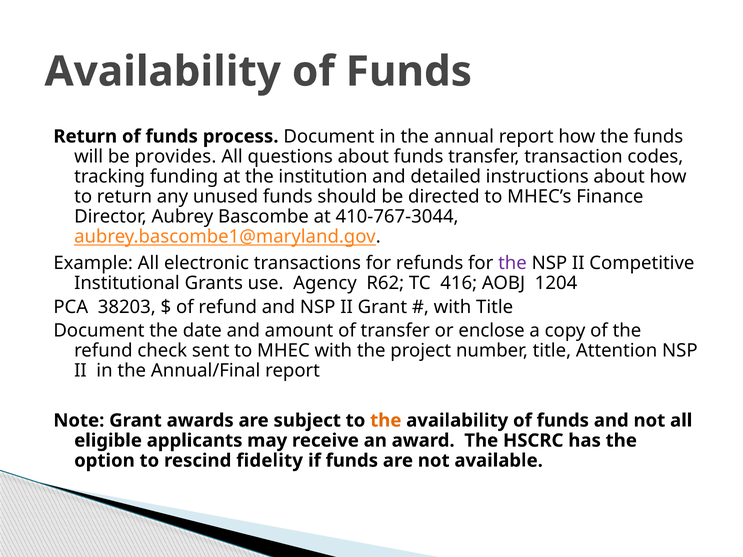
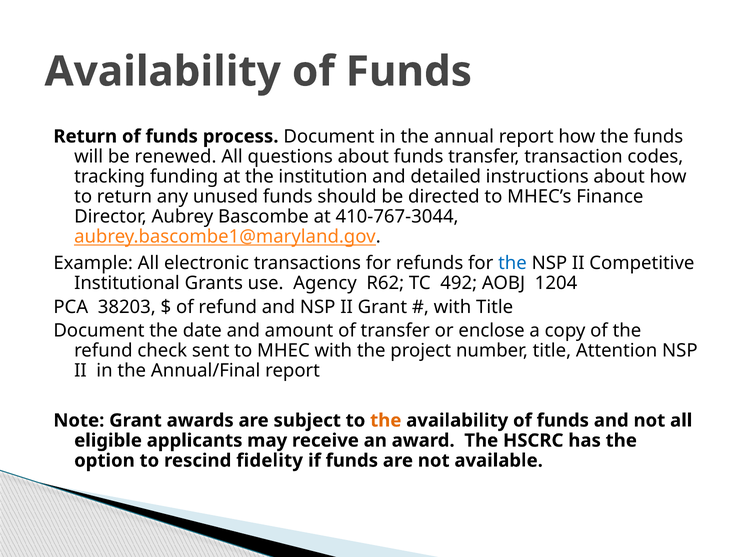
provides: provides -> renewed
the at (512, 263) colour: purple -> blue
416: 416 -> 492
